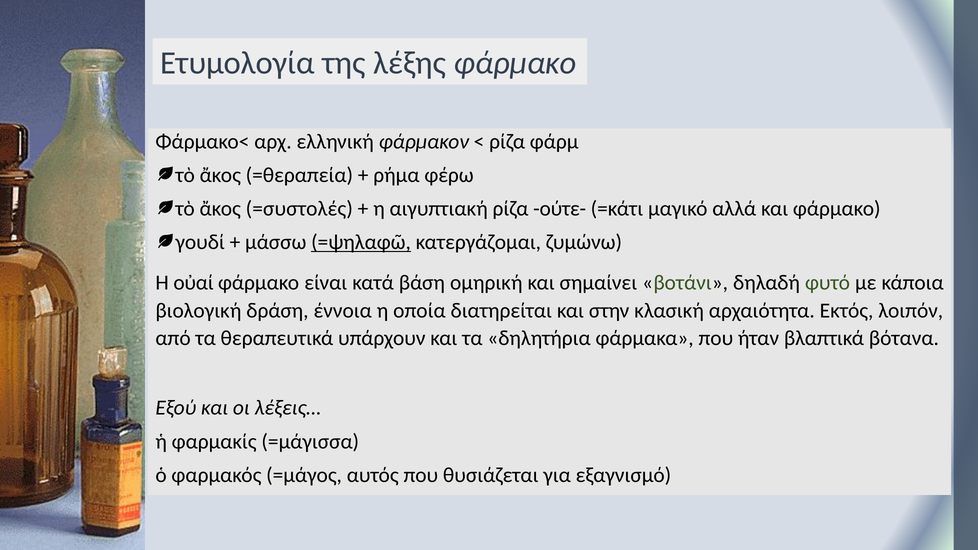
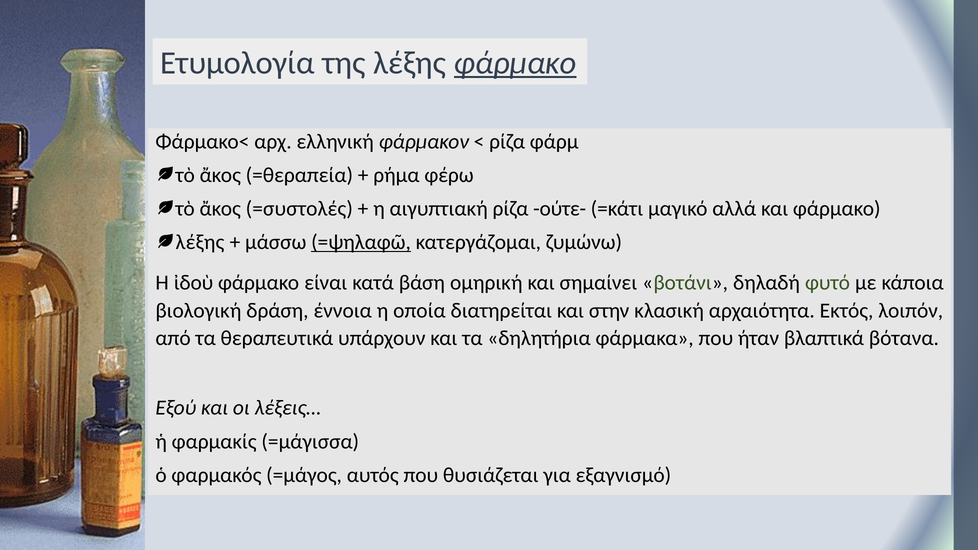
φάρμακο at (515, 63) underline: none -> present
γουδί at (200, 243): γουδί -> λέξης
οὐαί: οὐαί -> ἰδοὺ
